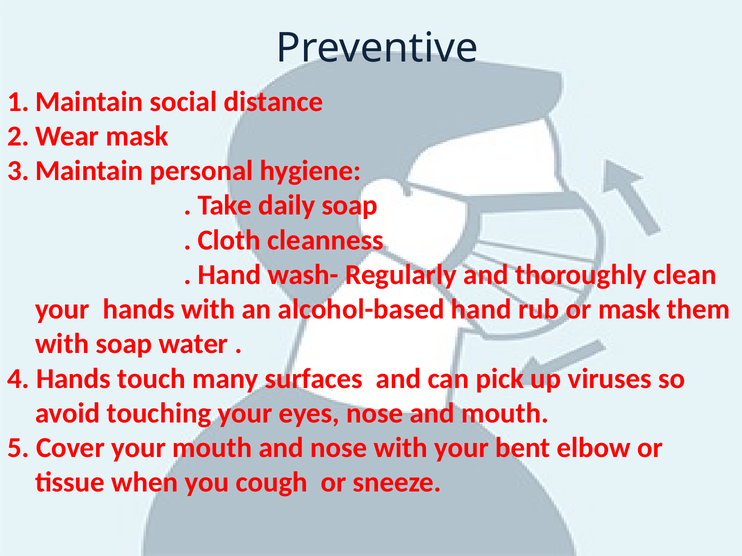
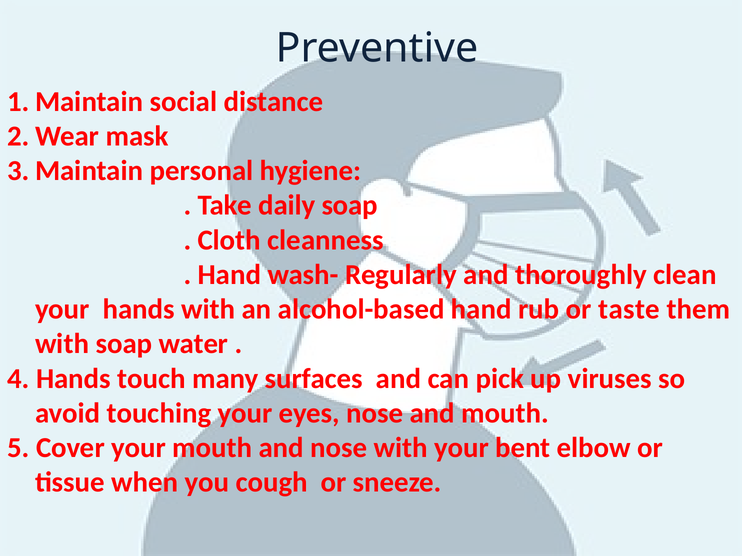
or mask: mask -> taste
